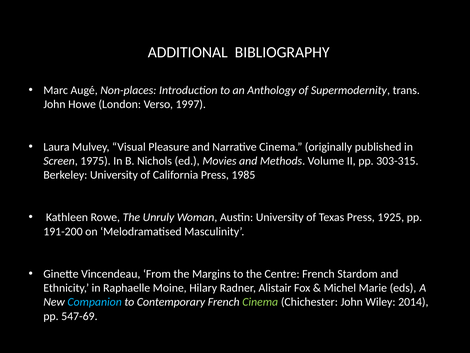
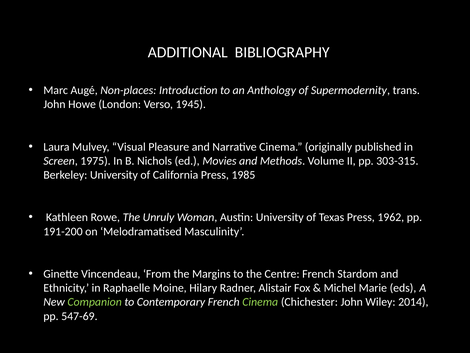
1997: 1997 -> 1945
1925: 1925 -> 1962
Companion colour: light blue -> light green
